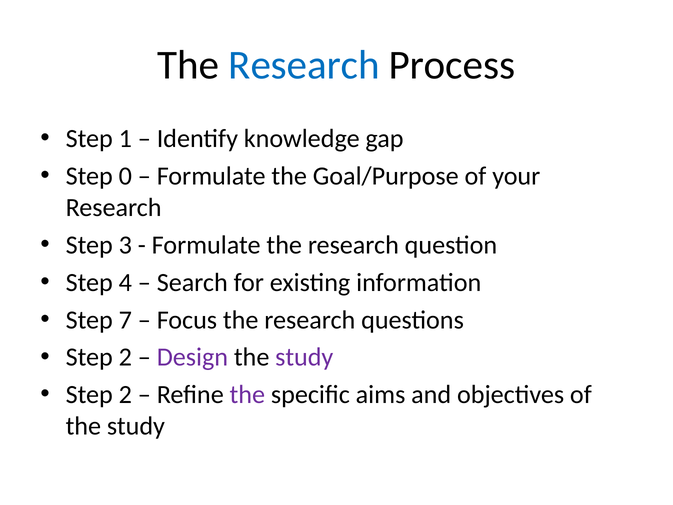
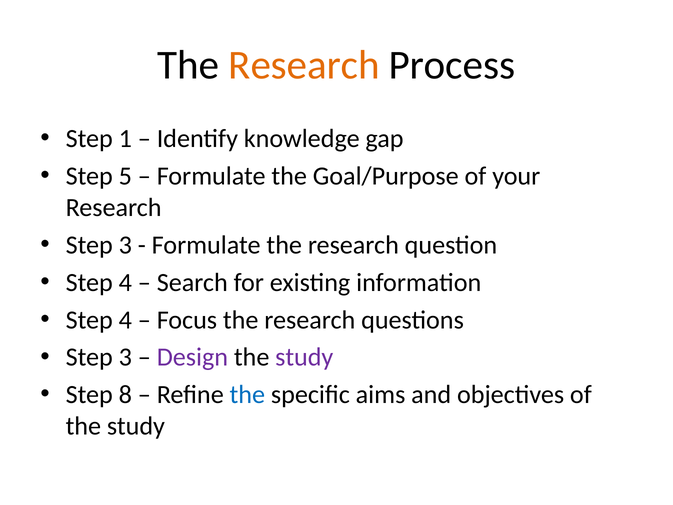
Research at (304, 65) colour: blue -> orange
0: 0 -> 5
7 at (125, 320): 7 -> 4
2 at (125, 357): 2 -> 3
2 at (125, 395): 2 -> 8
the at (247, 395) colour: purple -> blue
